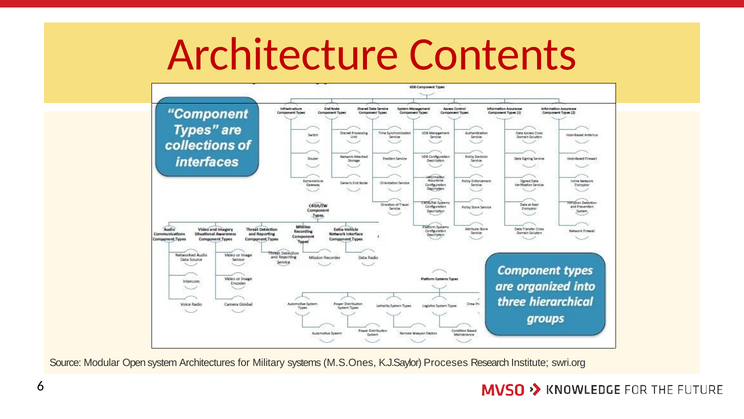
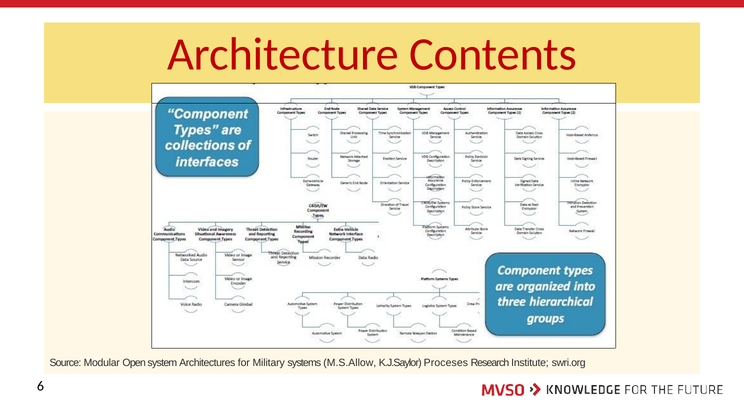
M.S.Ones: M.S.Ones -> M.S.Allow
